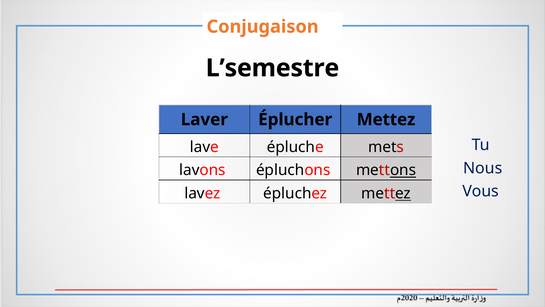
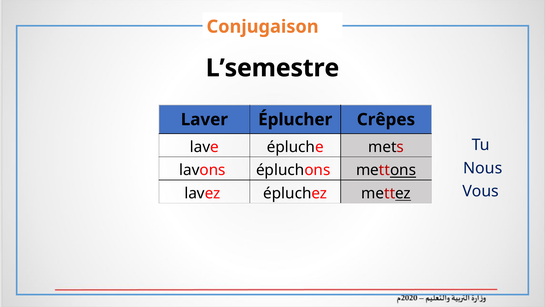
Éplucher Mettez: Mettez -> Crêpes
